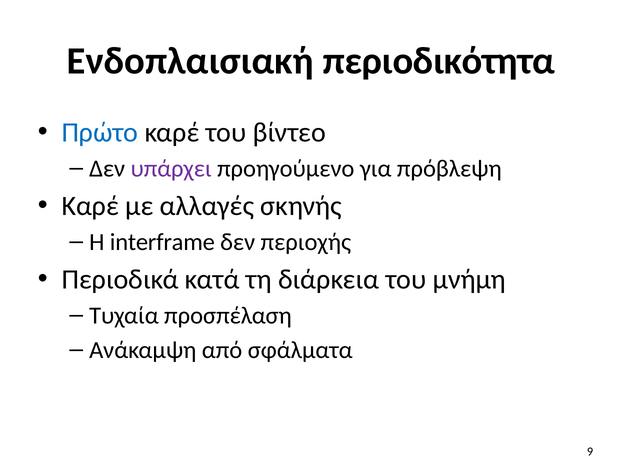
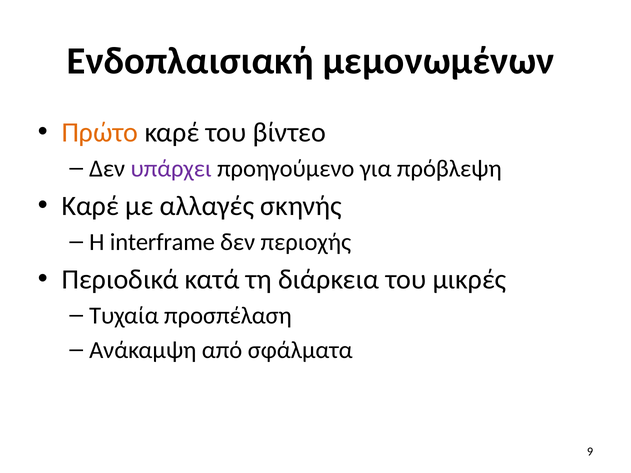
περιοδικότητα: περιοδικότητα -> μεμονωμένων
Πρώτο colour: blue -> orange
μνήμη: μνήμη -> μικρές
